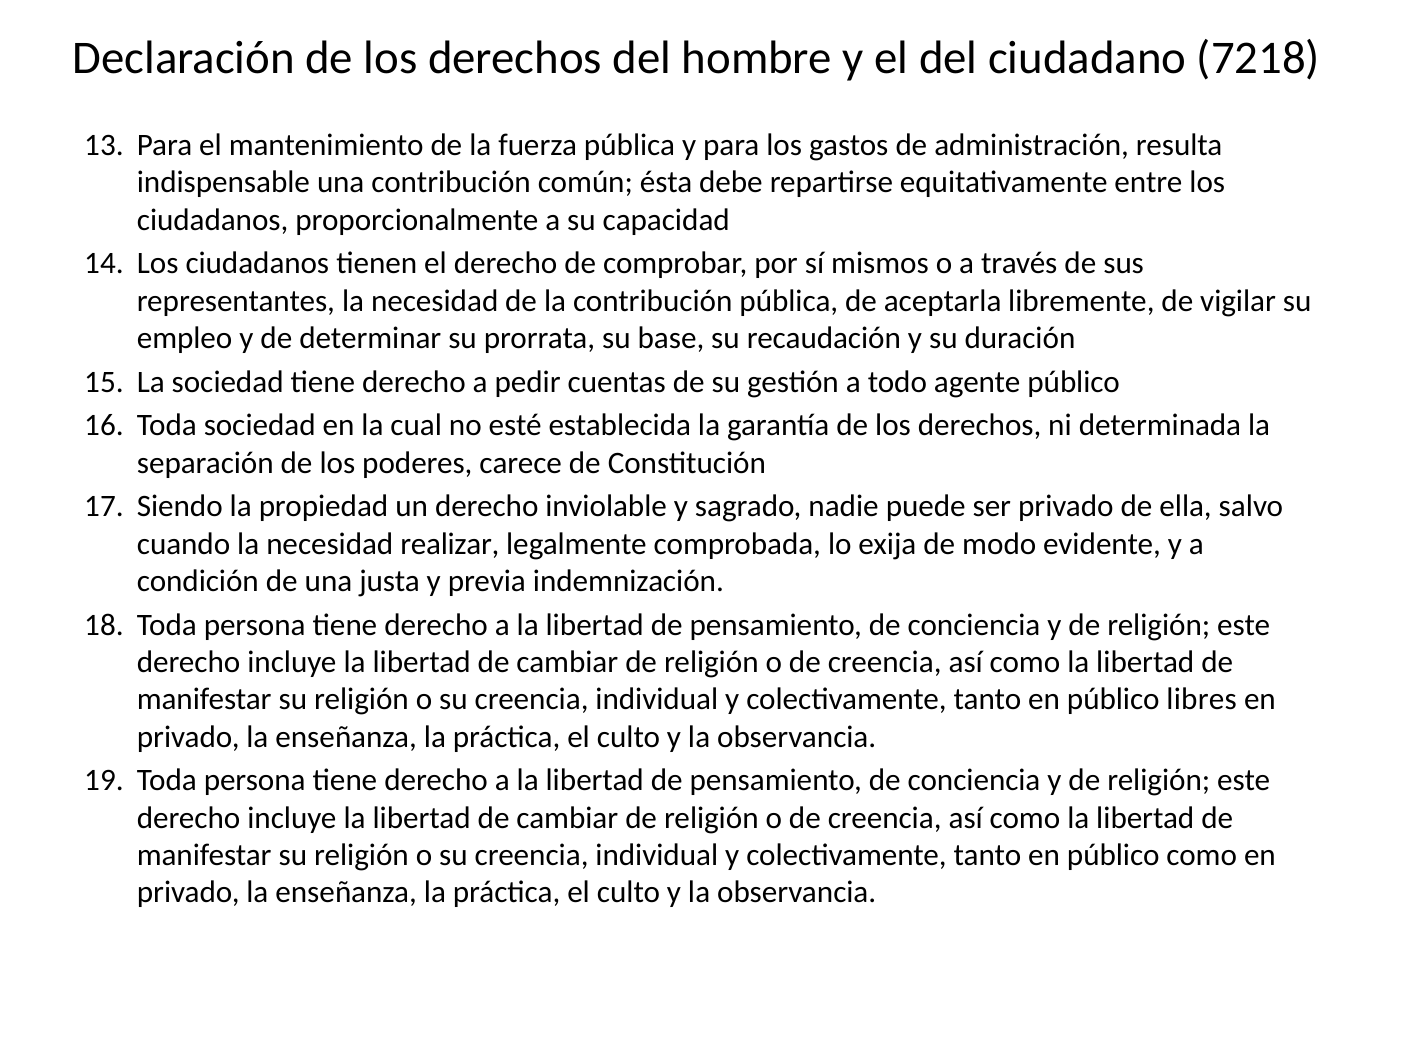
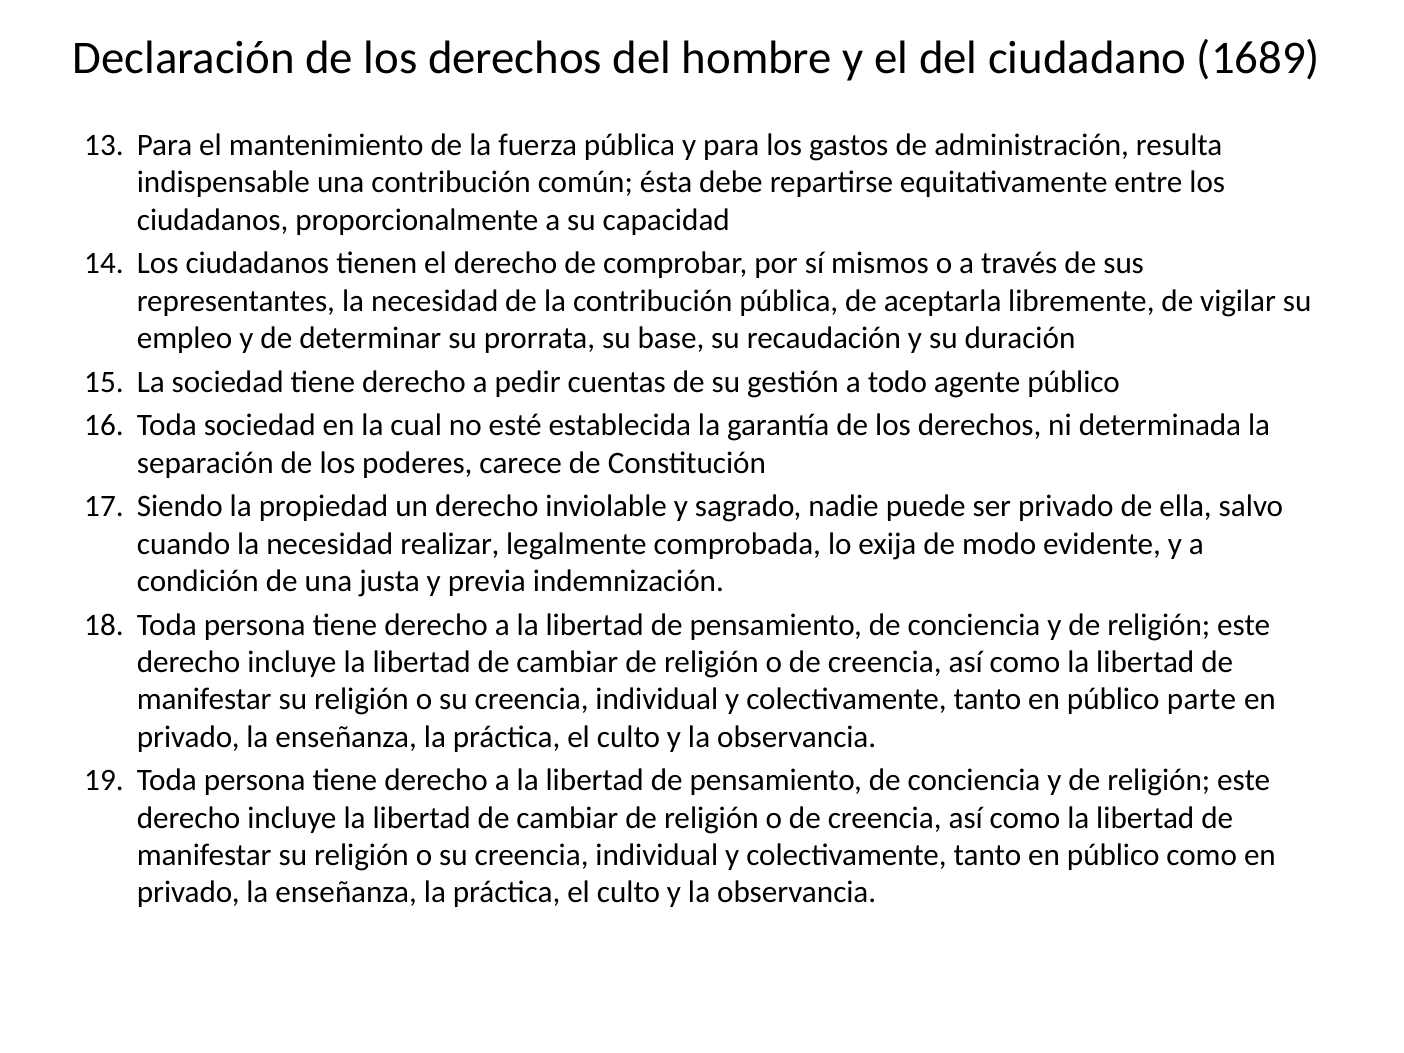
7218: 7218 -> 1689
libres: libres -> parte
